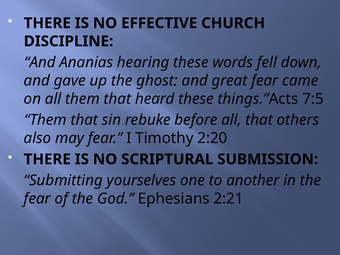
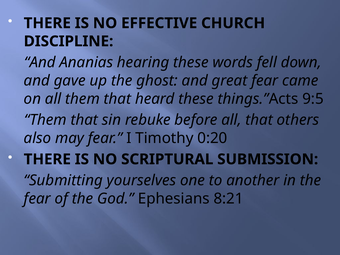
7:5: 7:5 -> 9:5
2:20: 2:20 -> 0:20
2:21: 2:21 -> 8:21
